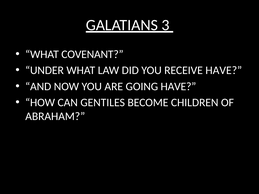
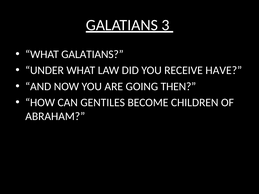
WHAT COVENANT: COVENANT -> GALATIANS
GOING HAVE: HAVE -> THEN
